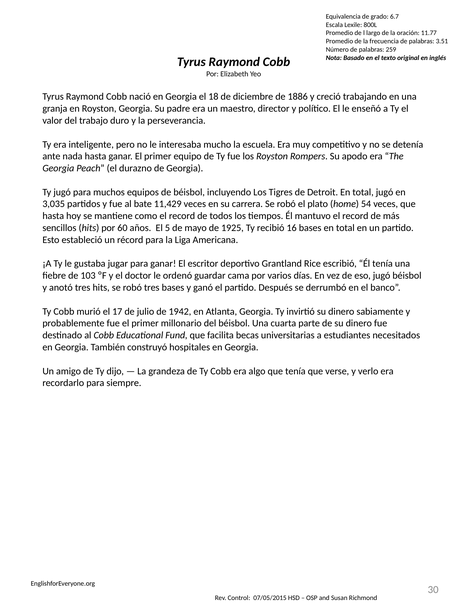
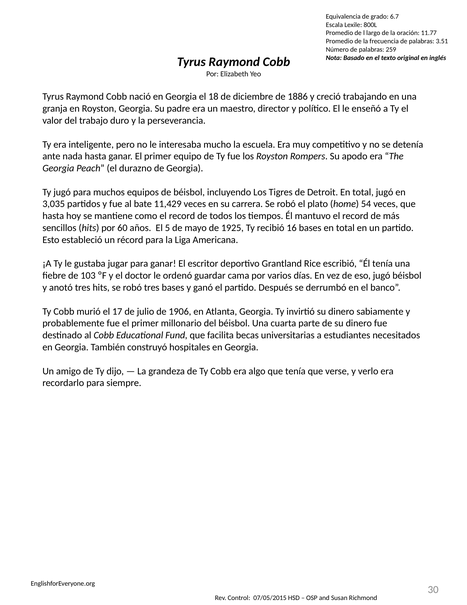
1942: 1942 -> 1906
